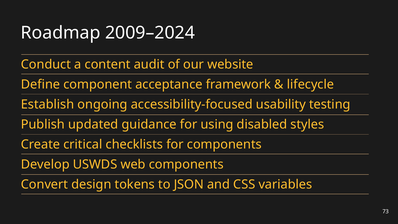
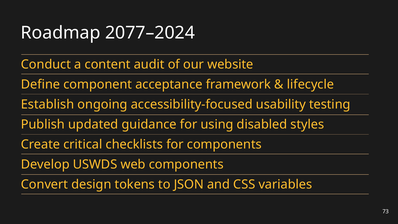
2009–2024: 2009–2024 -> 2077–2024
